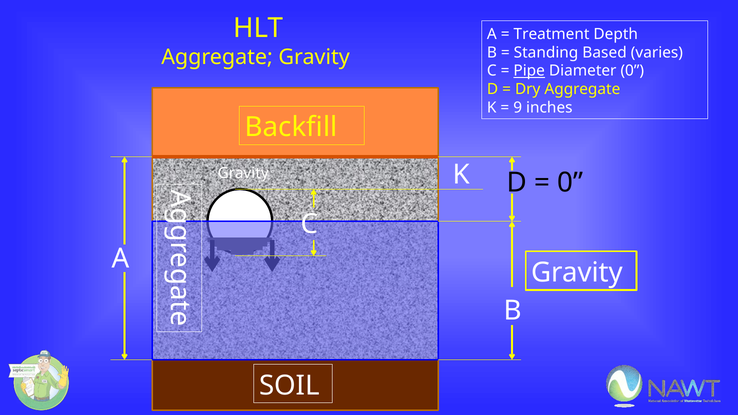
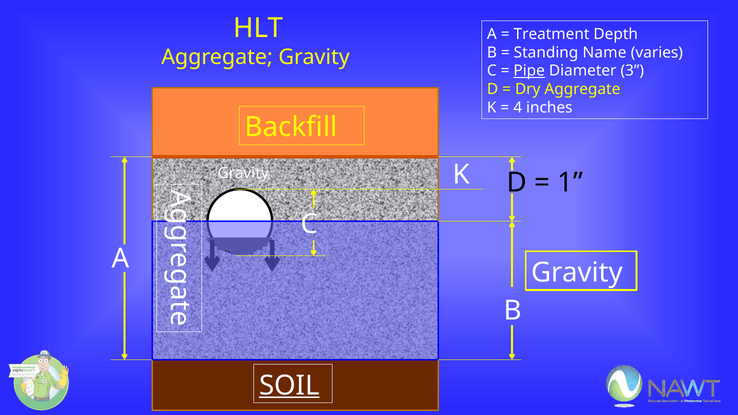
Based: Based -> Name
Diameter 0: 0 -> 3
9: 9 -> 4
0 at (570, 183): 0 -> 1
SOIL underline: none -> present
